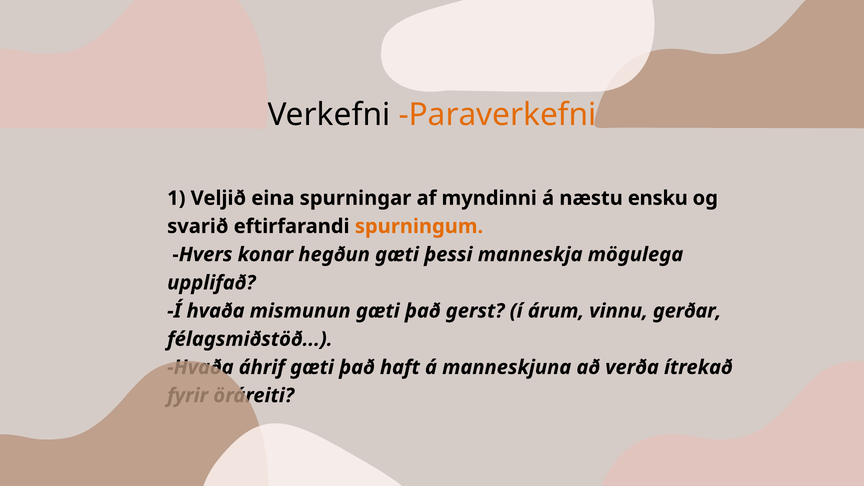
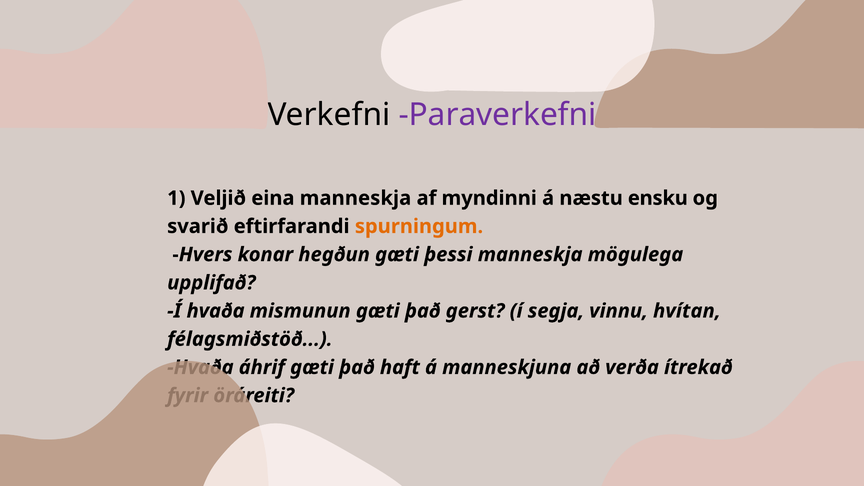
Paraverkefni colour: orange -> purple
eina spurningar: spurningar -> manneskja
árum: árum -> segja
gerðar: gerðar -> hvítan
